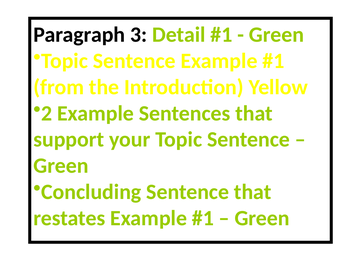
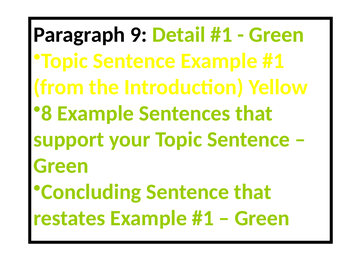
3: 3 -> 9
2: 2 -> 8
